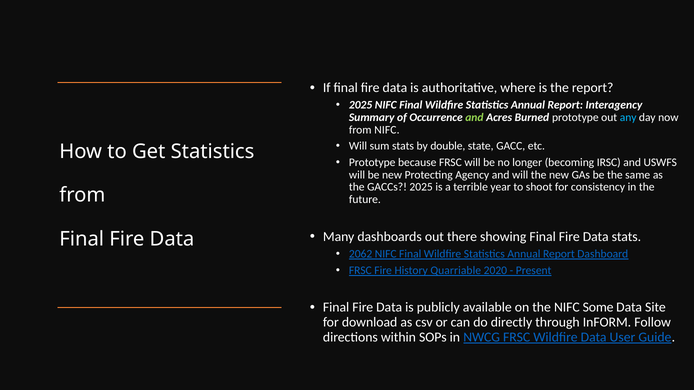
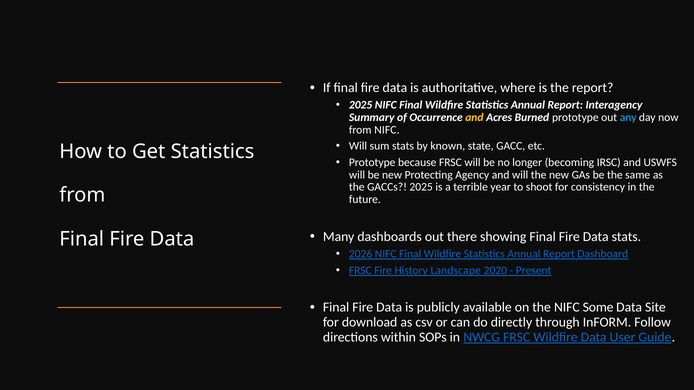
and at (474, 118) colour: light green -> yellow
double: double -> known
2062: 2062 -> 2026
Quarriable: Quarriable -> Landscape
